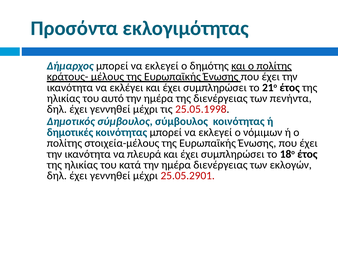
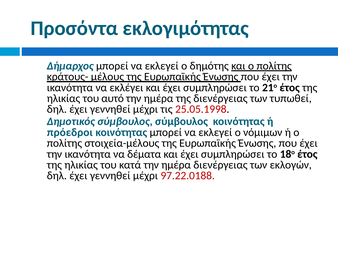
πενήντα: πενήντα -> τυπωθεί
δημοτικές: δημοτικές -> πρόεδροι
πλευρά: πλευρά -> δέματα
25.05.2901: 25.05.2901 -> 97.22.0188
